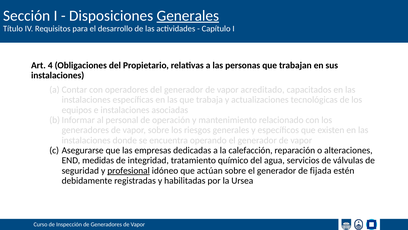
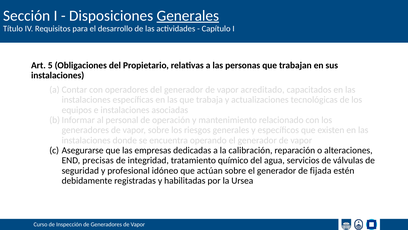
4: 4 -> 5
calefacción: calefacción -> calibración
medidas: medidas -> precisas
profesional underline: present -> none
